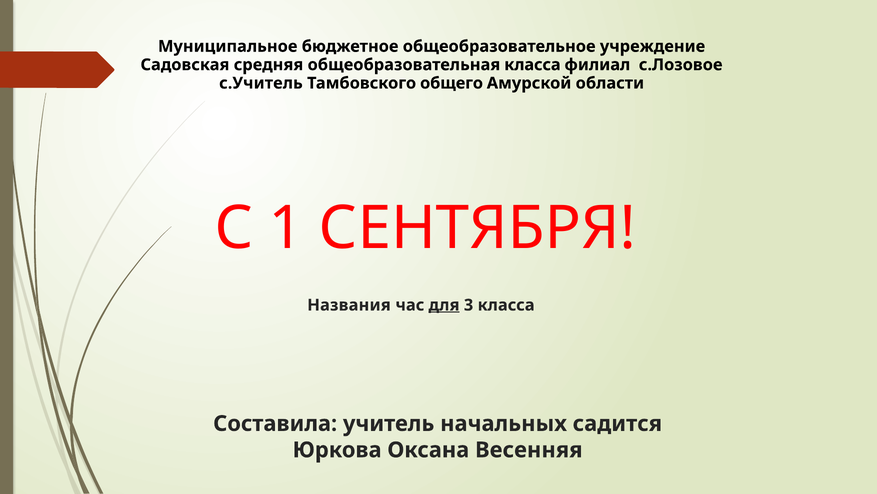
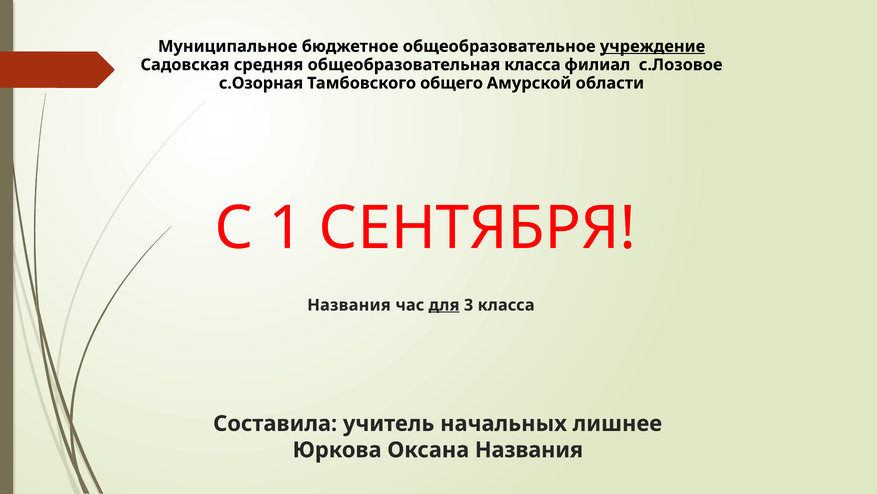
учреждение underline: none -> present
с.Учитель: с.Учитель -> с.Озорная
садится: садится -> лишнее
Оксана Весенняя: Весенняя -> Названия
